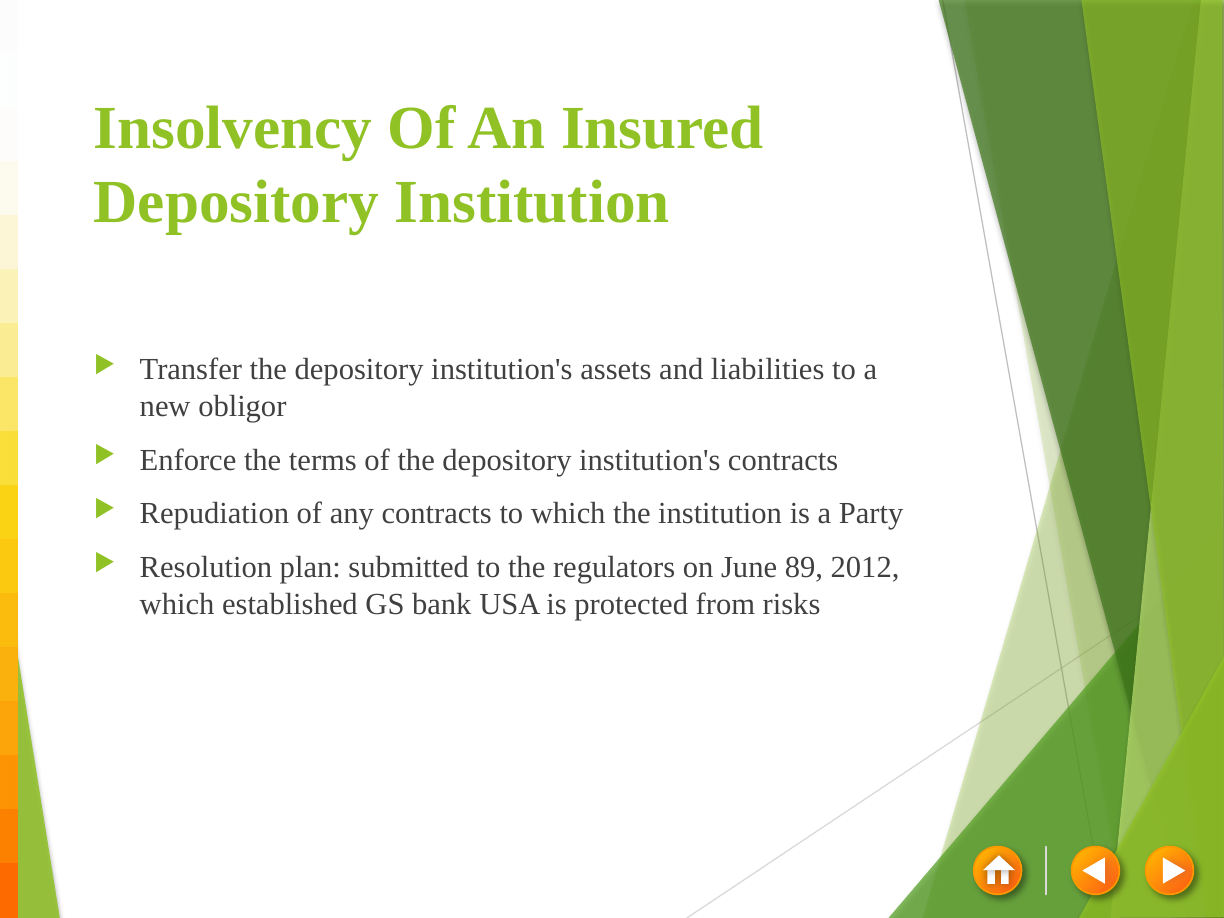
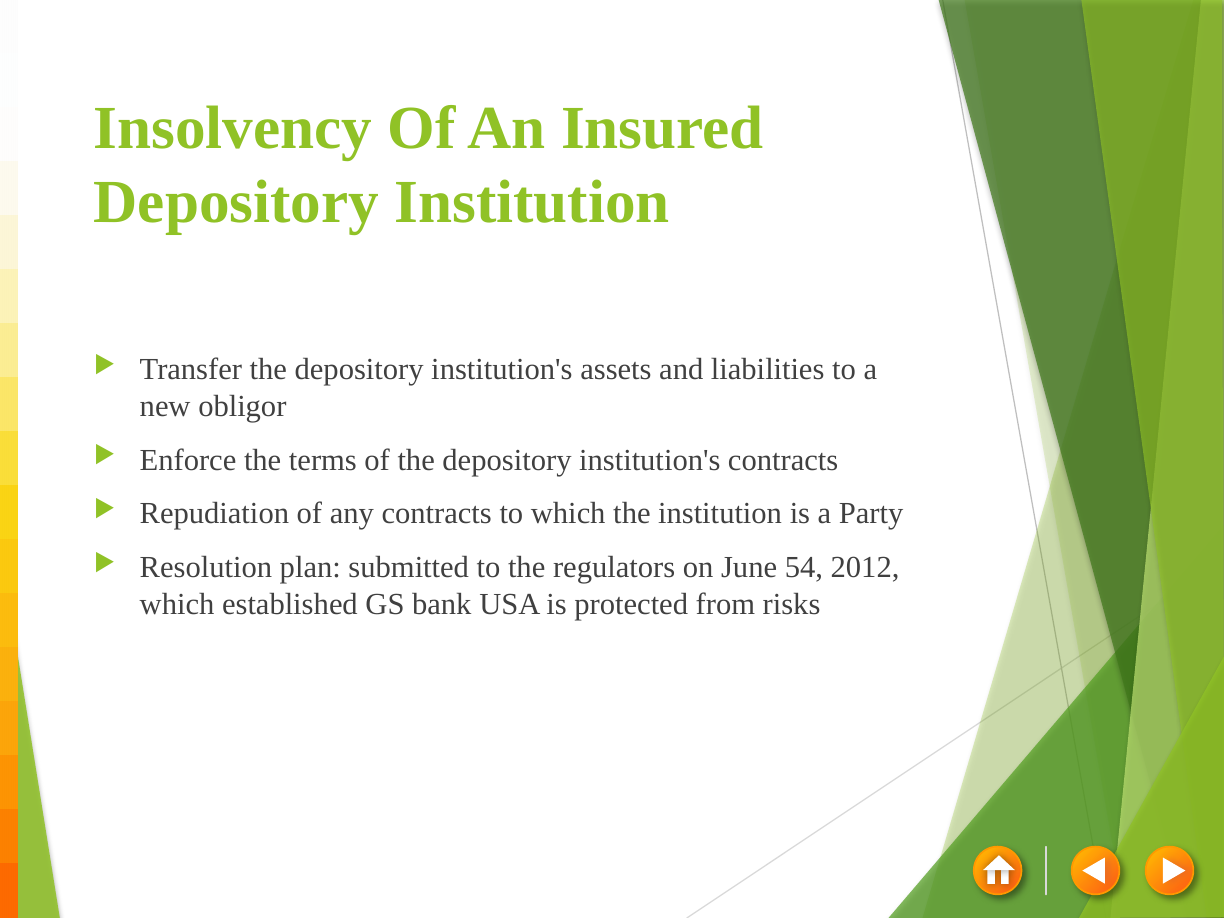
89: 89 -> 54
